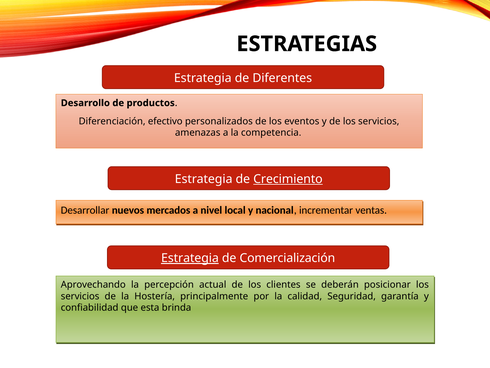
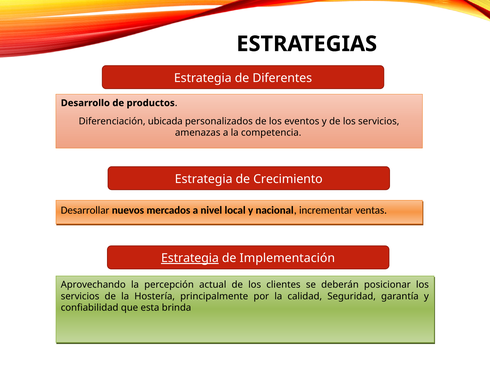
efectivo: efectivo -> ubicada
Crecimiento underline: present -> none
Comercialización: Comercialización -> Implementación
